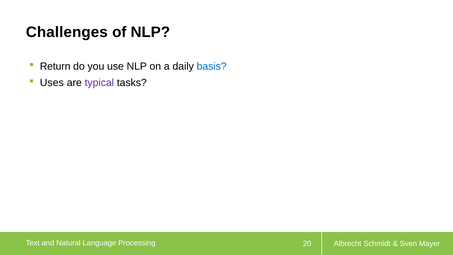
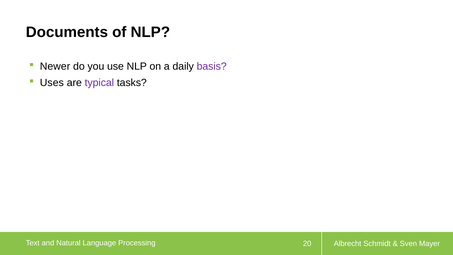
Challenges: Challenges -> Documents
Return: Return -> Newer
basis colour: blue -> purple
